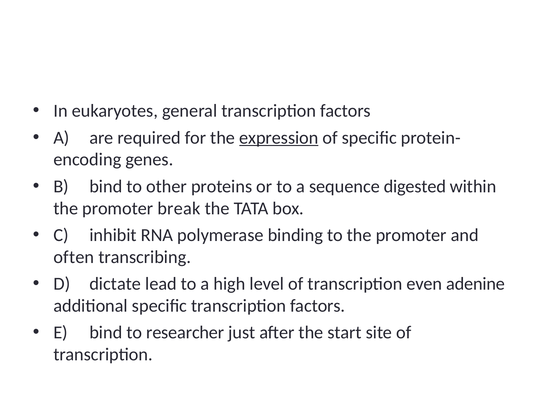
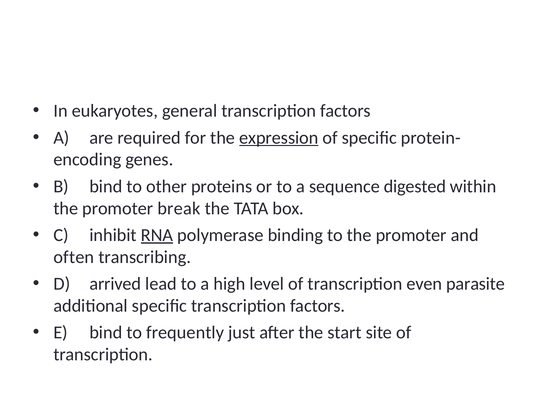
RNA underline: none -> present
dictate: dictate -> arrived
adenine: adenine -> parasite
researcher: researcher -> frequently
